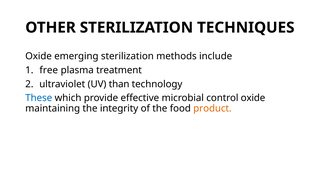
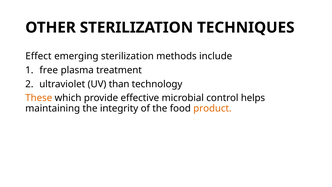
Oxide at (39, 56): Oxide -> Effect
These colour: blue -> orange
control oxide: oxide -> helps
